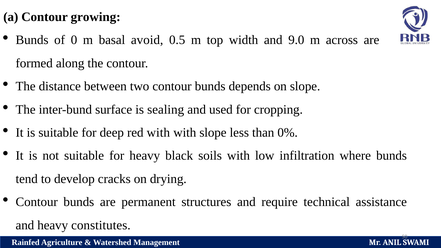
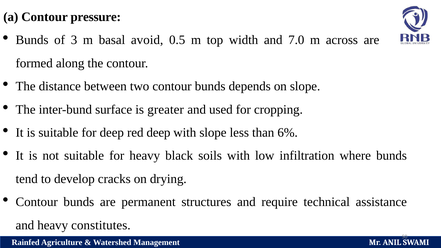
growing: growing -> pressure
0: 0 -> 3
9.0: 9.0 -> 7.0
sealing: sealing -> greater
red with: with -> deep
0%: 0% -> 6%
